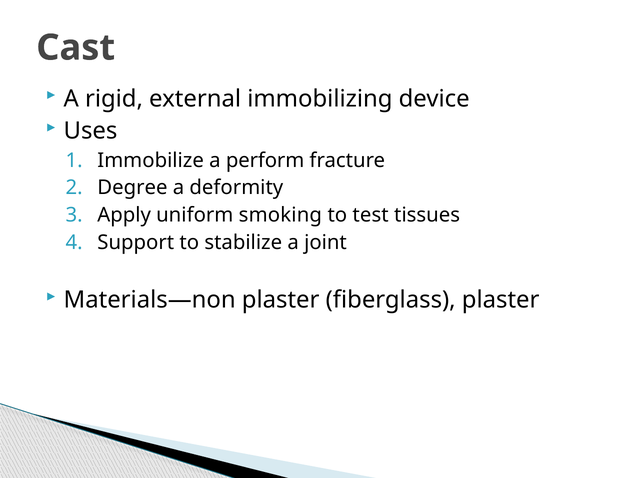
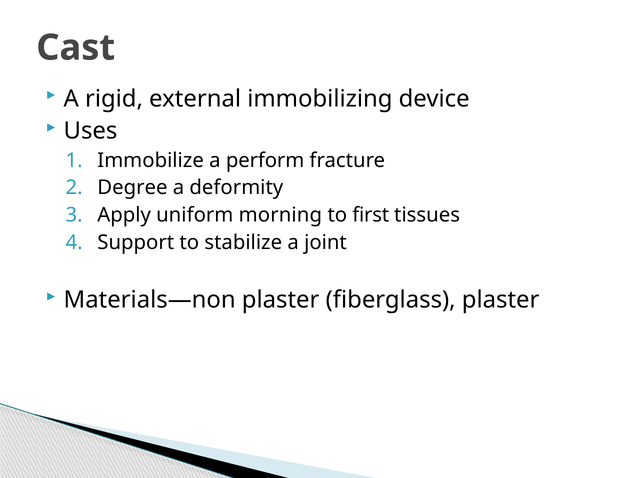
smoking: smoking -> morning
test: test -> first
